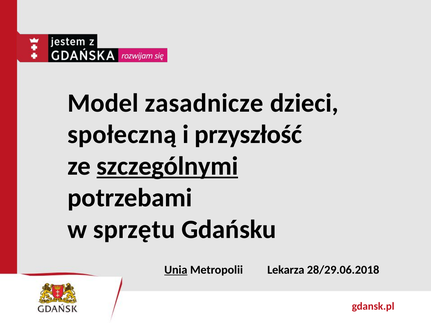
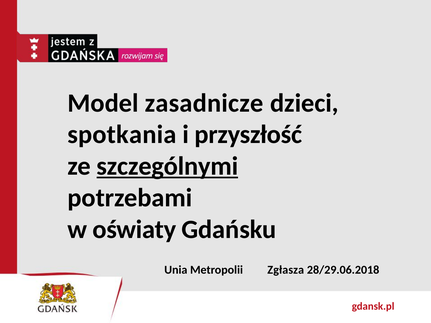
społeczną: społeczną -> spotkania
sprzętu: sprzętu -> oświaty
Unia underline: present -> none
Lekarza: Lekarza -> Zgłasza
